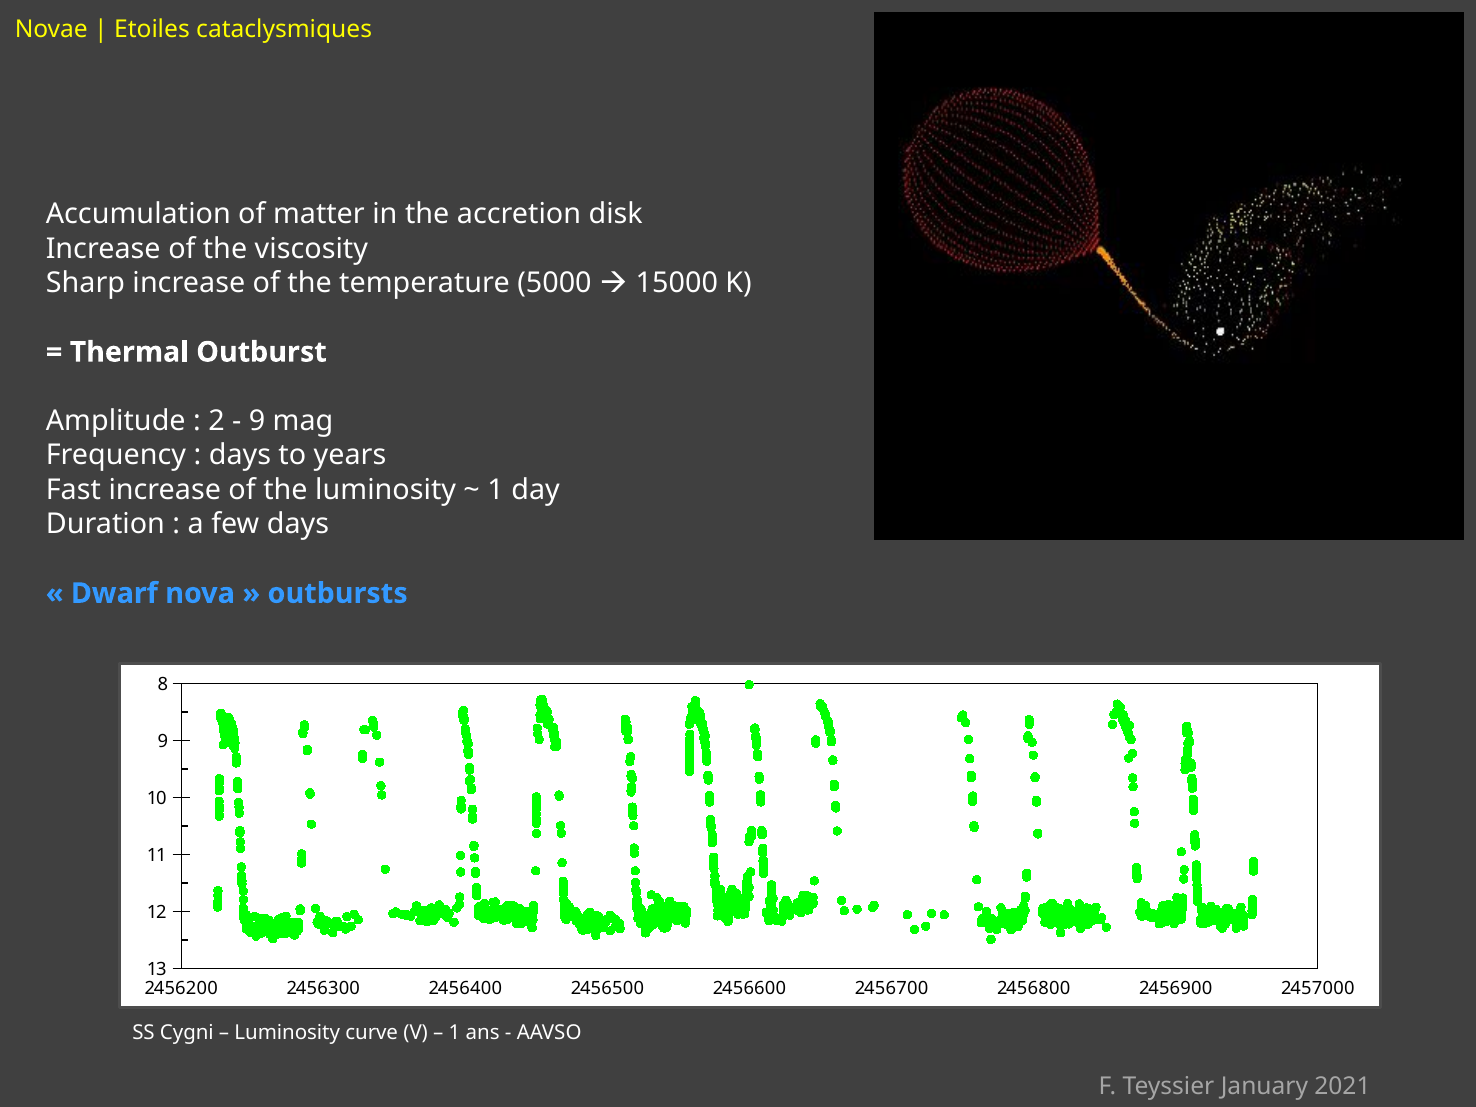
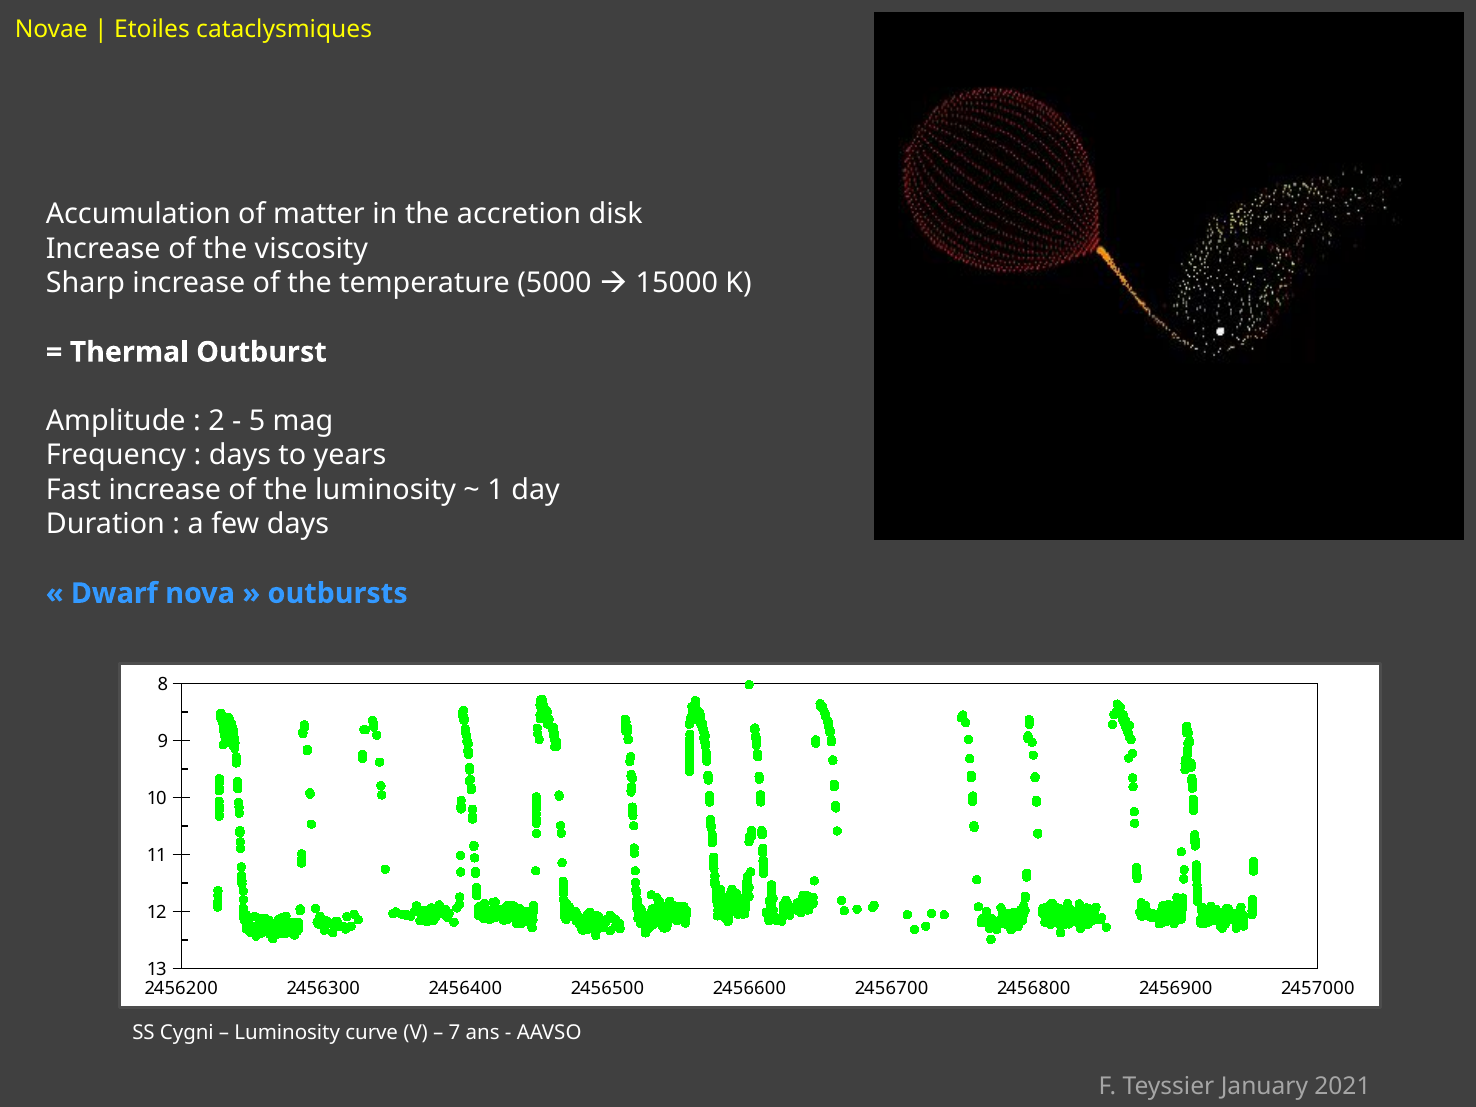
9 at (257, 421): 9 -> 5
1 at (455, 1032): 1 -> 7
